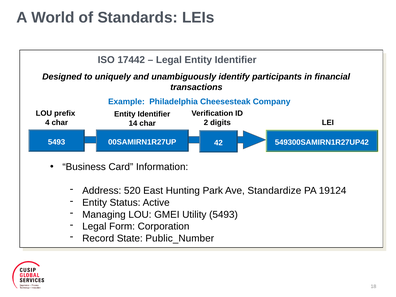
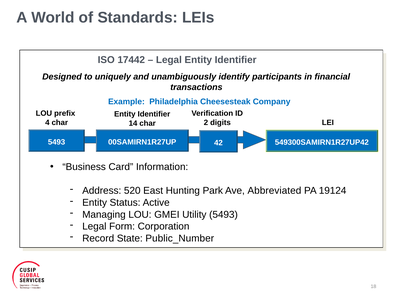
Standardize: Standardize -> Abbreviated
